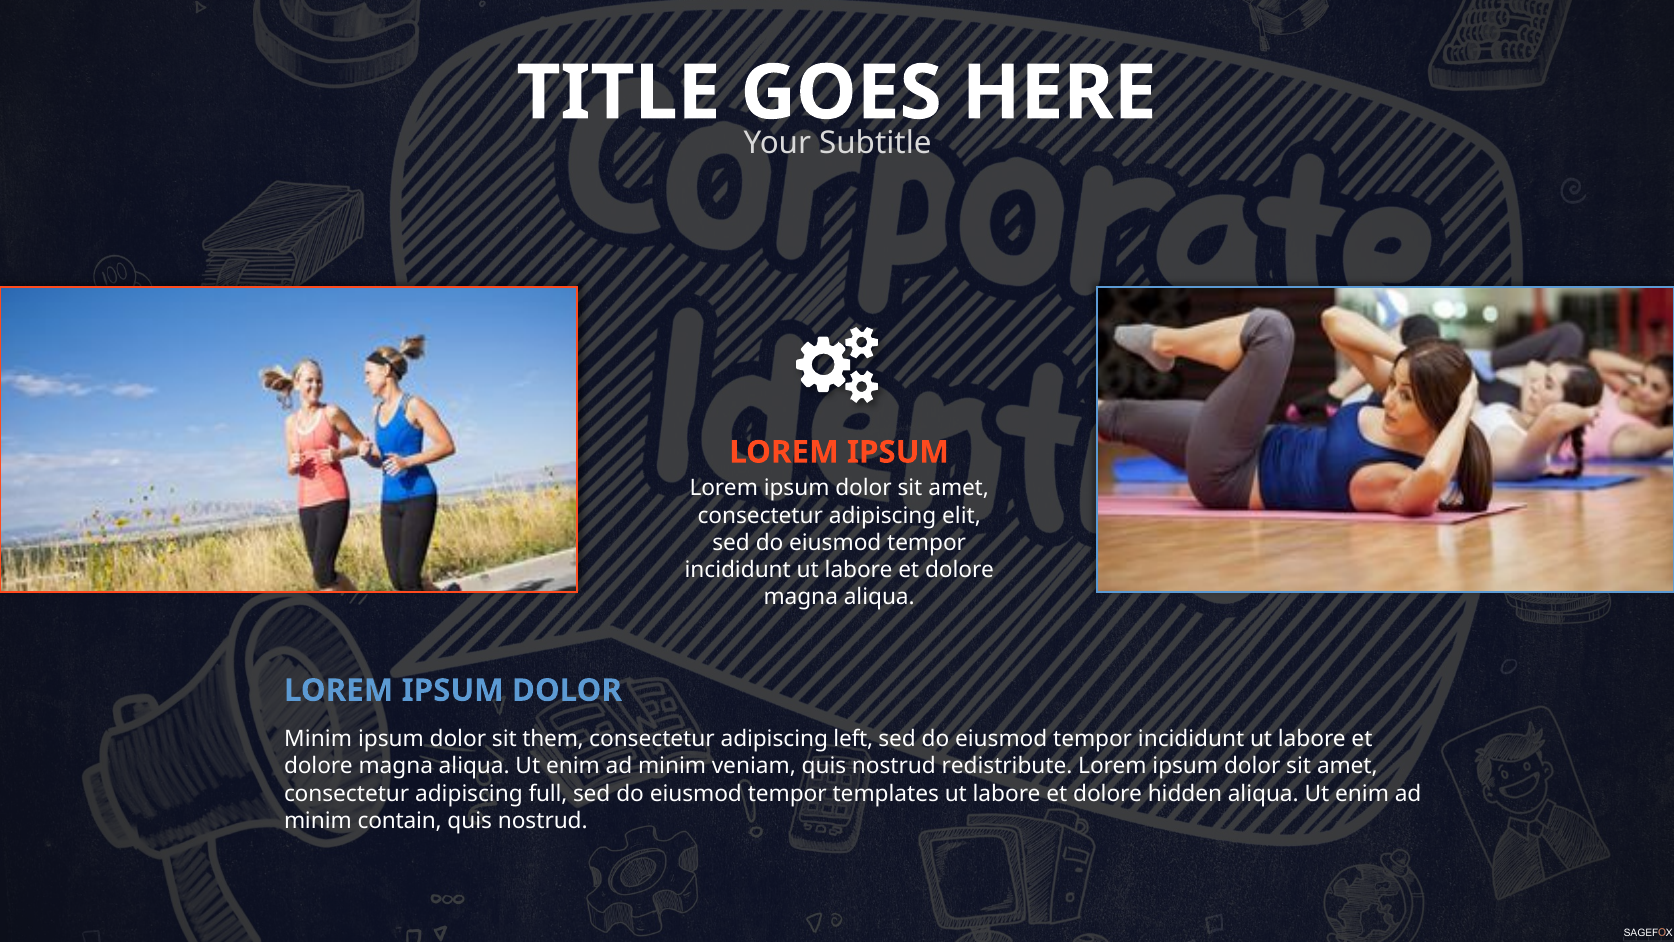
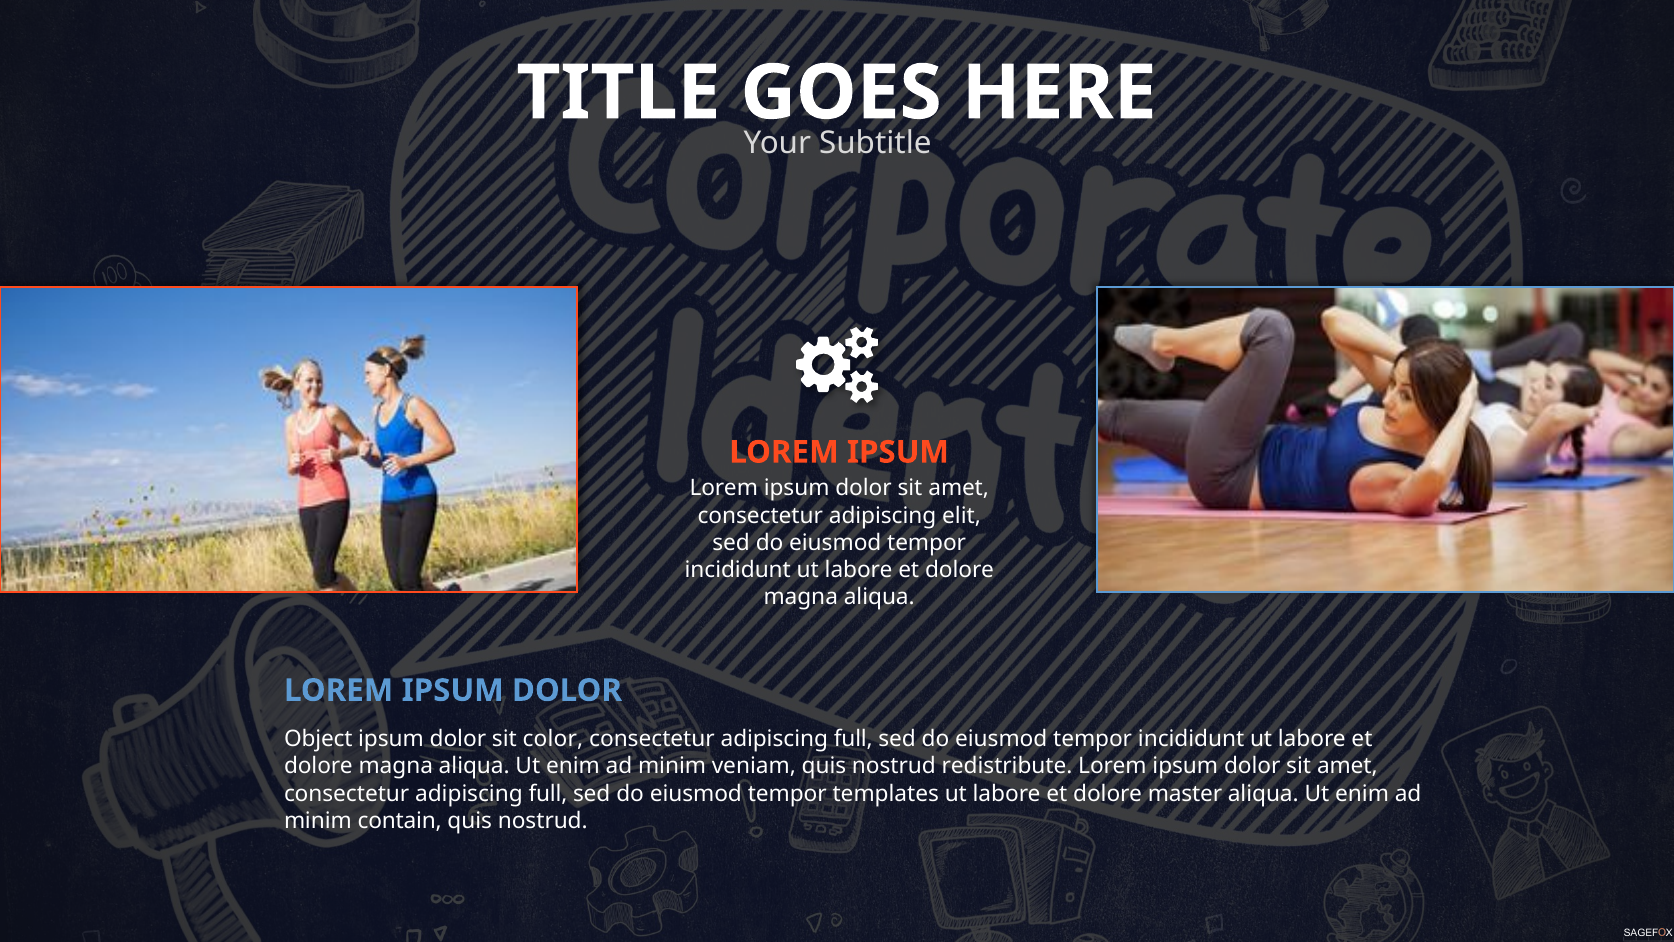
Minim at (318, 739): Minim -> Object
them: them -> color
left at (853, 739): left -> full
hidden: hidden -> master
